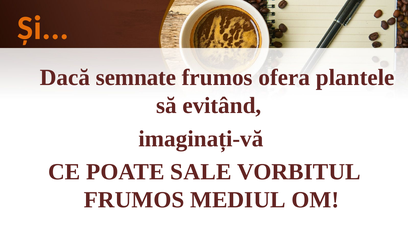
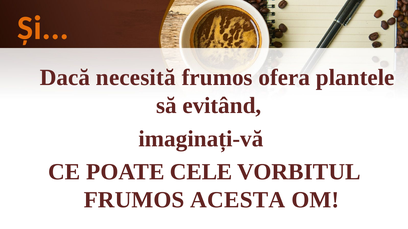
semnate: semnate -> necesită
SALE: SALE -> CELE
MEDIUL: MEDIUL -> ACESTA
